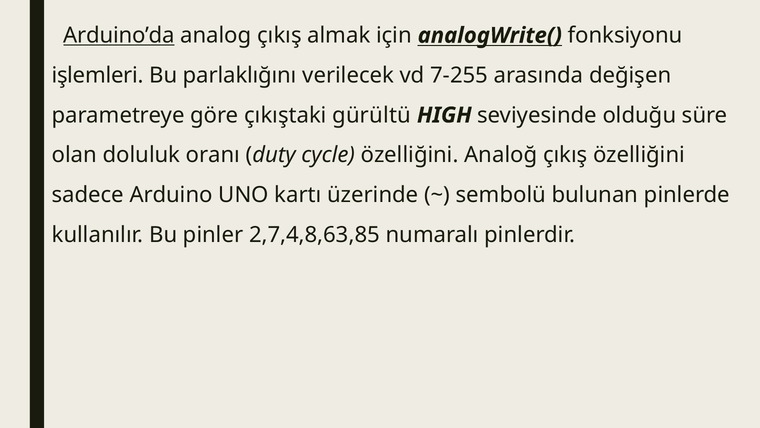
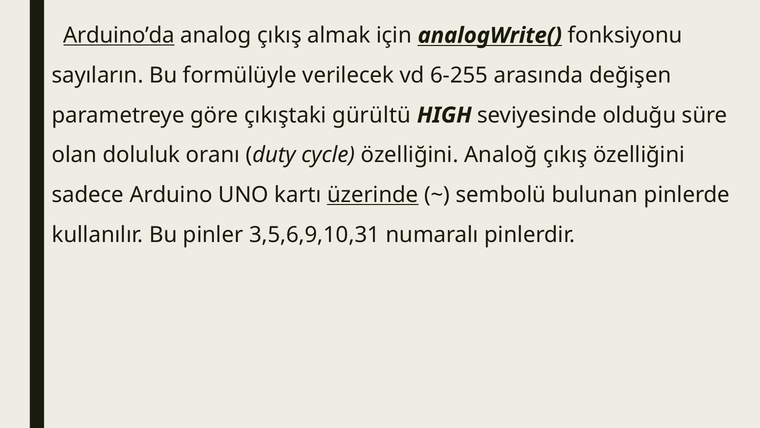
işlemleri: işlemleri -> sayıların
parlaklığını: parlaklığını -> formülüyle
7-255: 7-255 -> 6-255
üzerinde underline: none -> present
2,7,4,8,63,85: 2,7,4,8,63,85 -> 3,5,6,9,10,31
